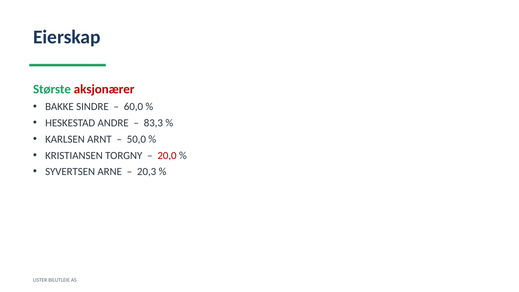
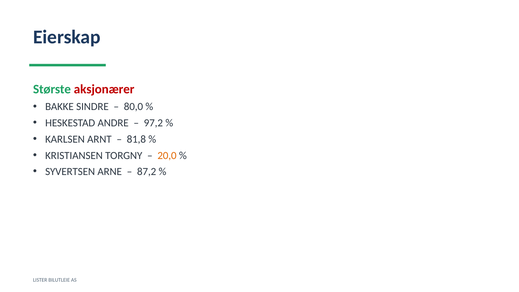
60,0: 60,0 -> 80,0
83,3: 83,3 -> 97,2
50,0: 50,0 -> 81,8
20,0 colour: red -> orange
20,3: 20,3 -> 87,2
